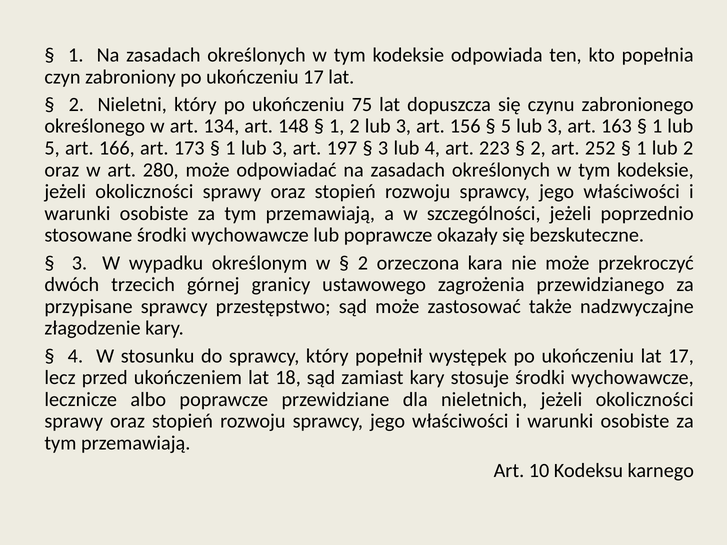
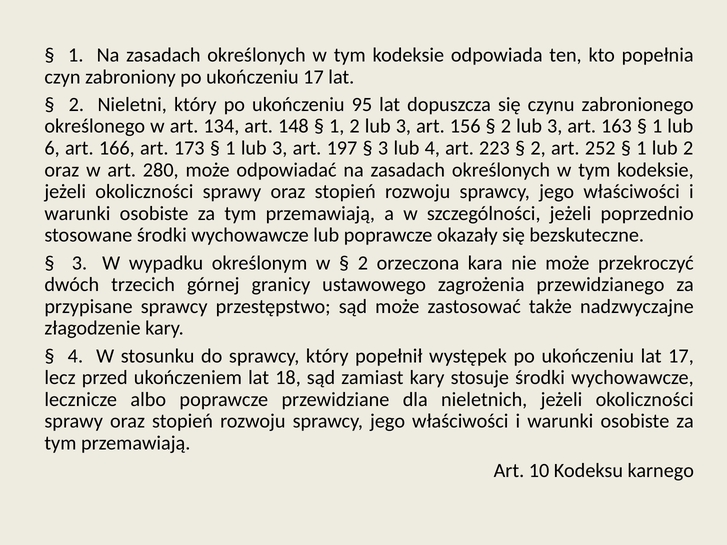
75: 75 -> 95
5 at (506, 126): 5 -> 2
5 at (52, 148): 5 -> 6
